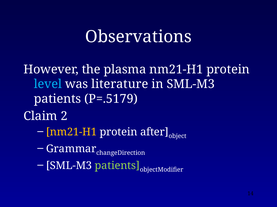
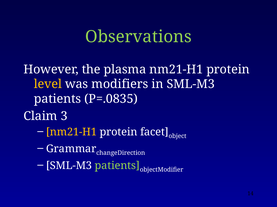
Observations colour: white -> light green
level colour: light blue -> yellow
literature: literature -> modifiers
P=.5179: P=.5179 -> P=.0835
2: 2 -> 3
after: after -> facet
